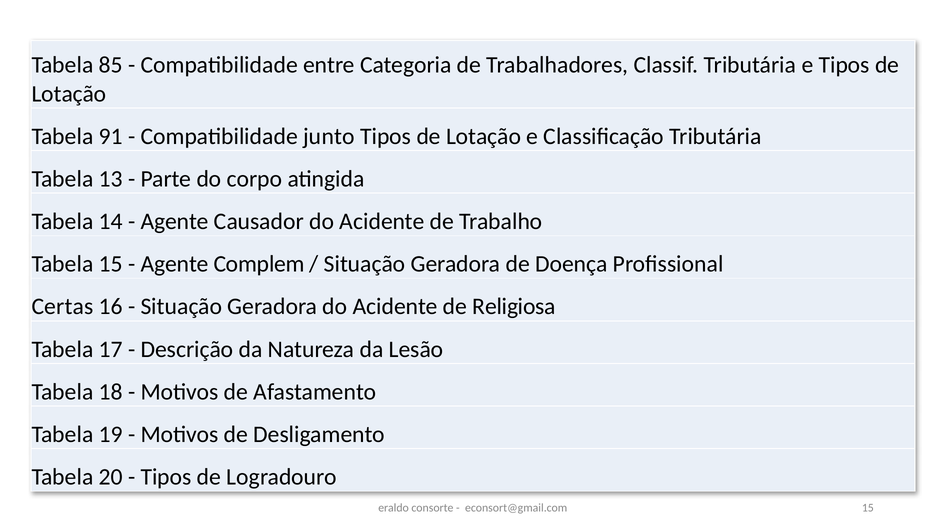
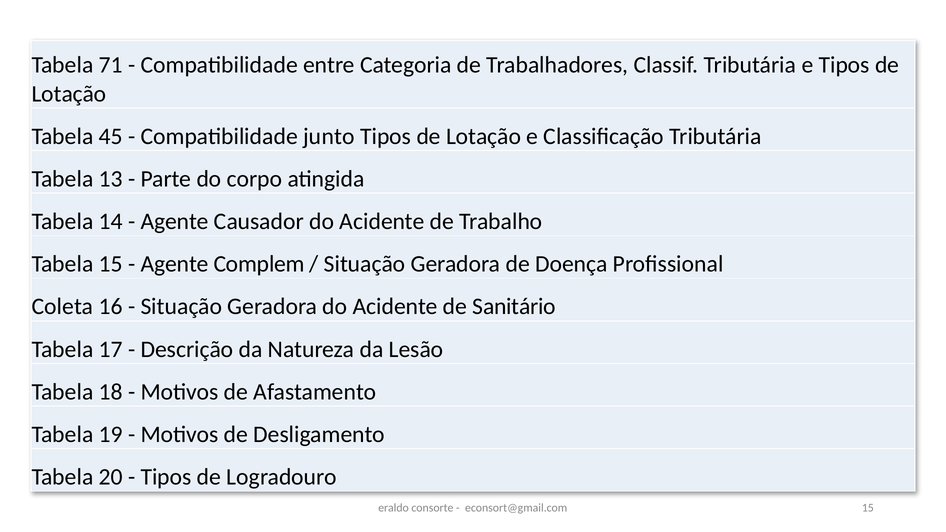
85: 85 -> 71
91: 91 -> 45
Certas: Certas -> Coleta
Religiosa: Religiosa -> Sanitário
